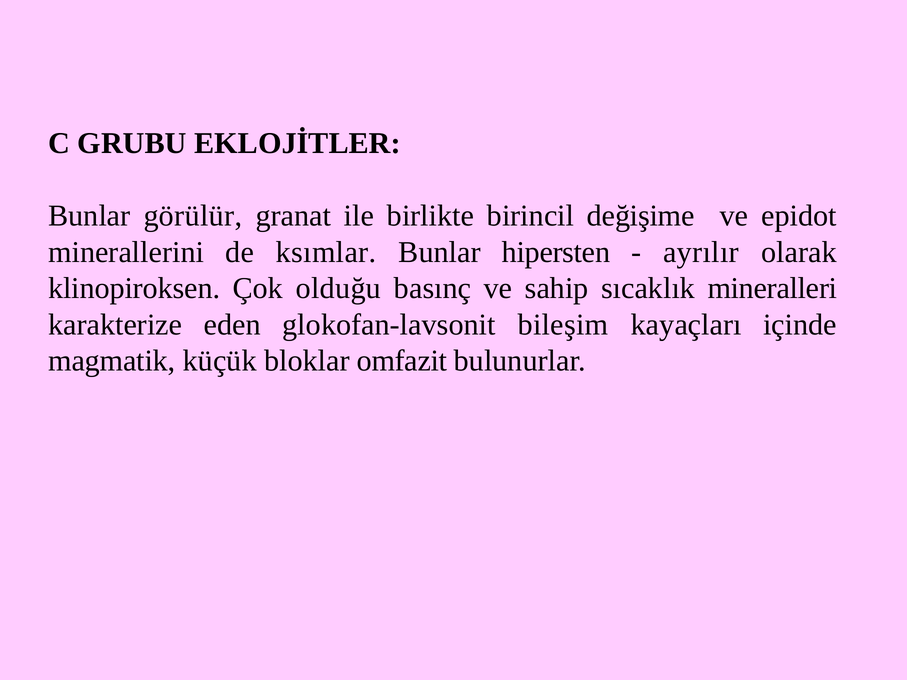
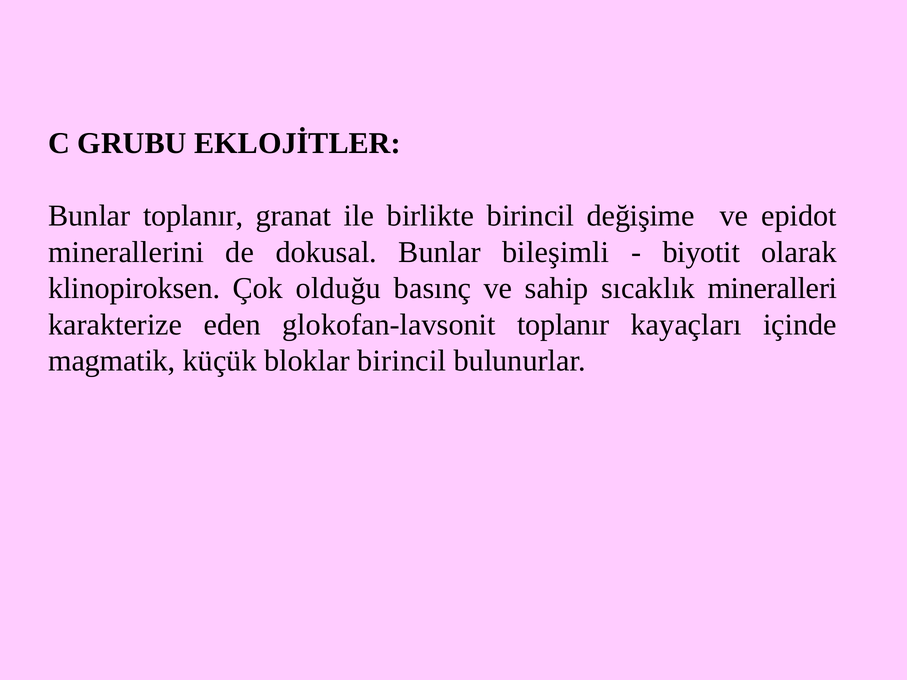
Bunlar görülür: görülür -> toplanır
ksımlar: ksımlar -> dokusal
hipersten: hipersten -> bileşimli
ayrılır: ayrılır -> biyotit
glokofan-lavsonit bileşim: bileşim -> toplanır
bloklar omfazit: omfazit -> birincil
